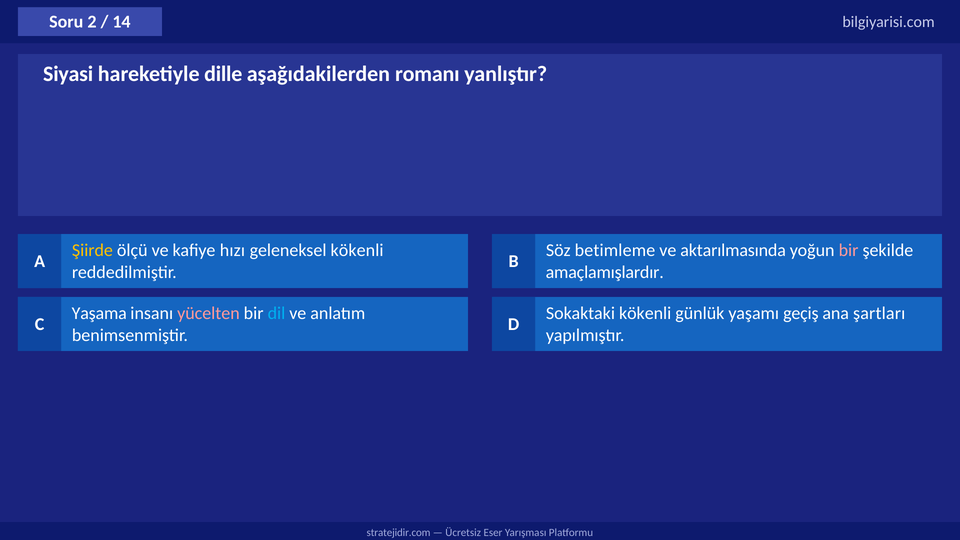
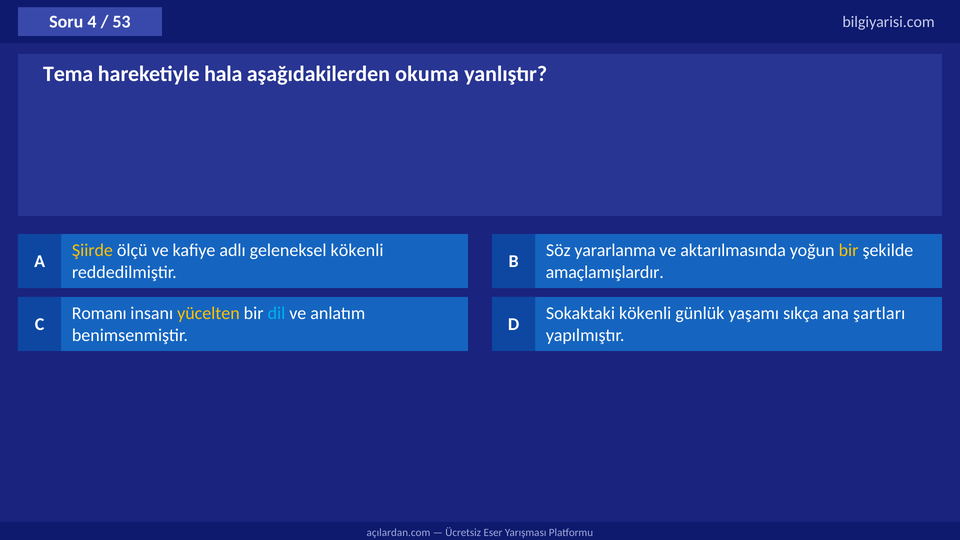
2: 2 -> 4
14: 14 -> 53
Siyasi: Siyasi -> Tema
dille: dille -> hala
romanı: romanı -> okuma
hızı: hızı -> adlı
betimleme: betimleme -> yararlanma
bir at (849, 250) colour: pink -> yellow
Yaşama: Yaşama -> Romanı
yücelten colour: pink -> yellow
geçiş: geçiş -> sıkça
stratejidir.com: stratejidir.com -> açılardan.com
